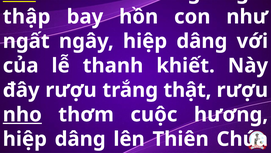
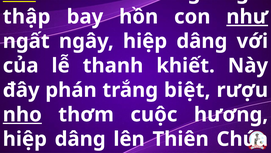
như underline: none -> present
đây rượu: rượu -> phán
thật: thật -> biệt
